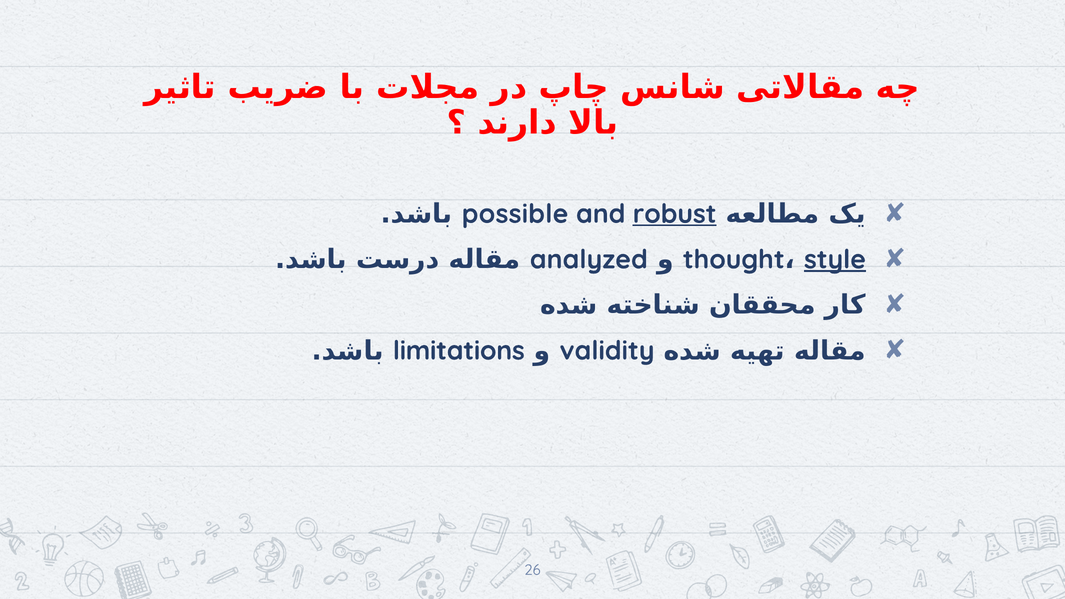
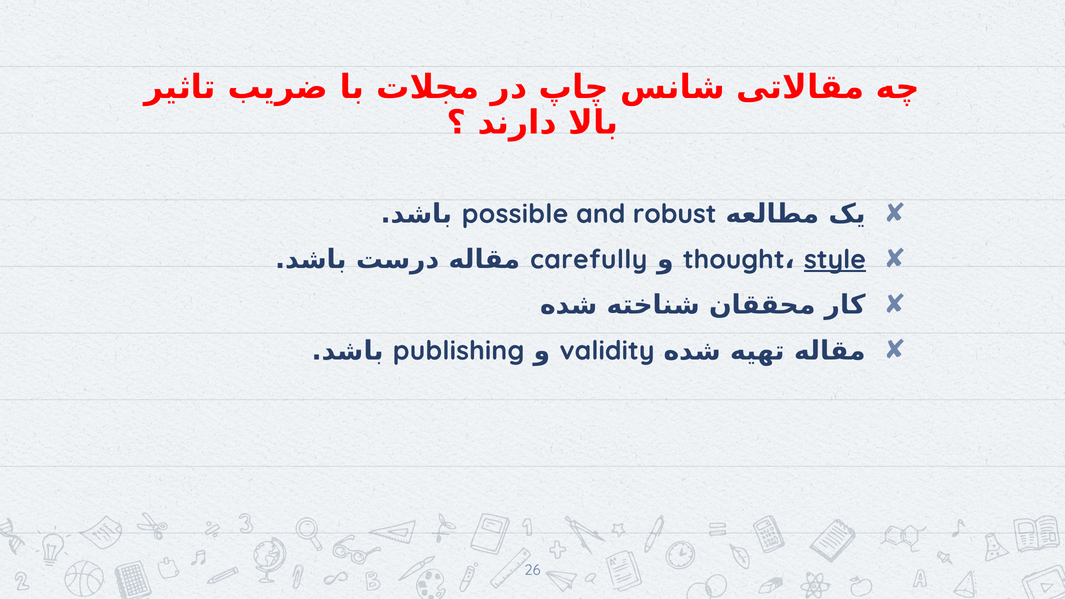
robust underline: present -> none
analyzed: analyzed -> carefully
limitations: limitations -> publishing
